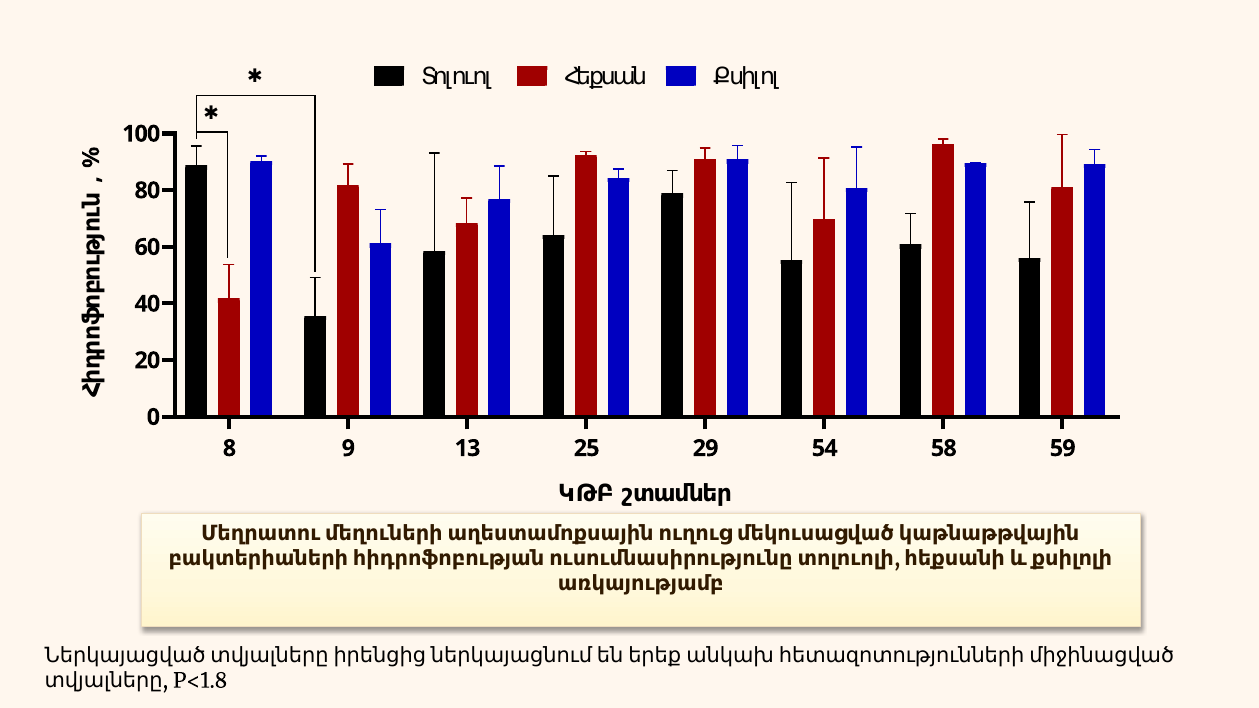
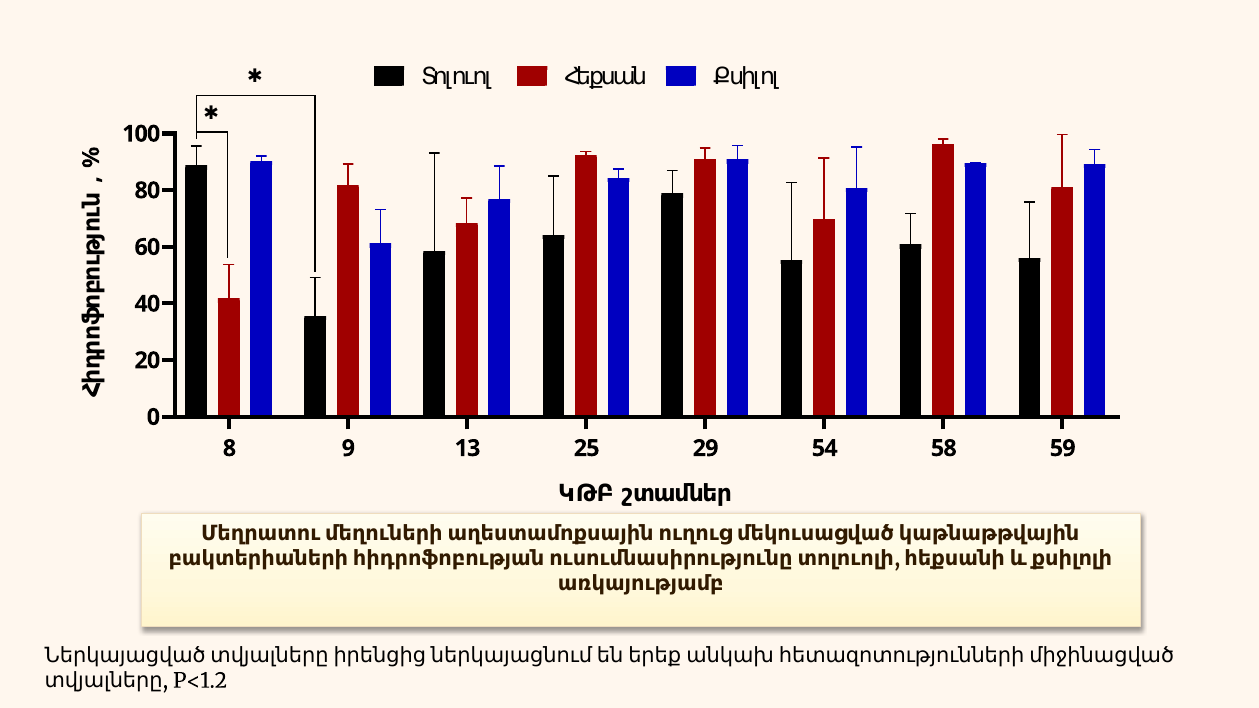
P<1.8: P<1.8 -> P<1.2
